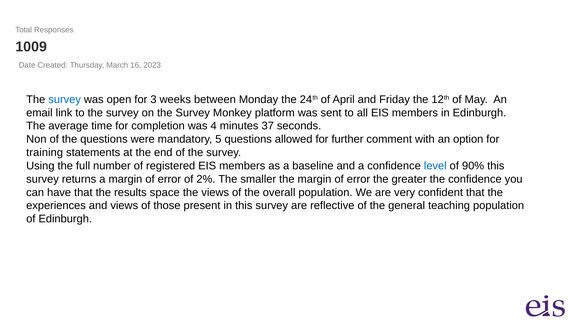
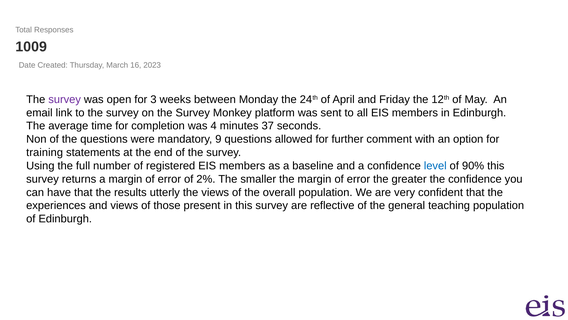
survey at (65, 99) colour: blue -> purple
5: 5 -> 9
space: space -> utterly
